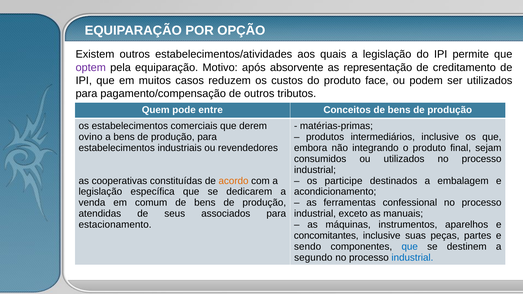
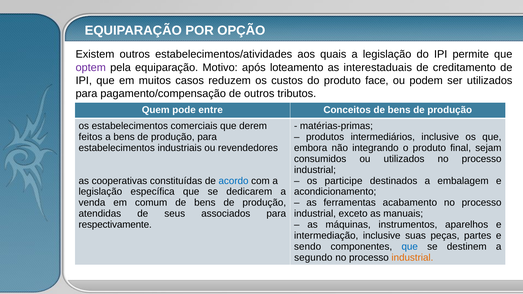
absorvente: absorvente -> loteamento
representação: representação -> interestaduais
ovino: ovino -> feitos
acordo colour: orange -> blue
confessional: confessional -> acabamento
estacionamento: estacionamento -> respectivamente
concomitantes: concomitantes -> intermediação
industrial at (412, 258) colour: blue -> orange
